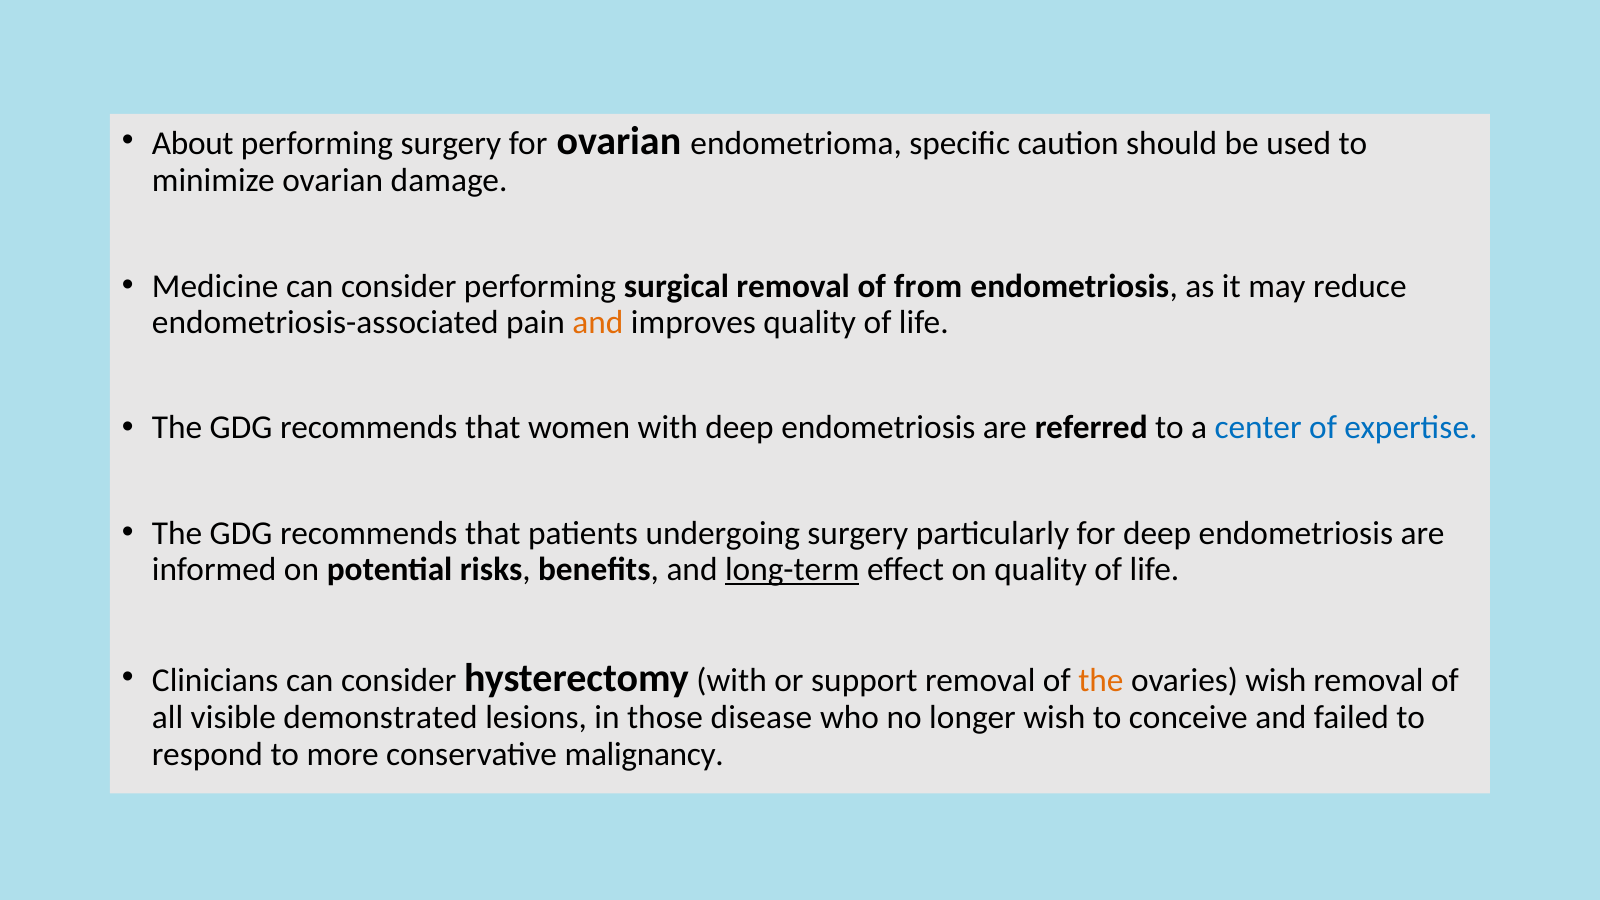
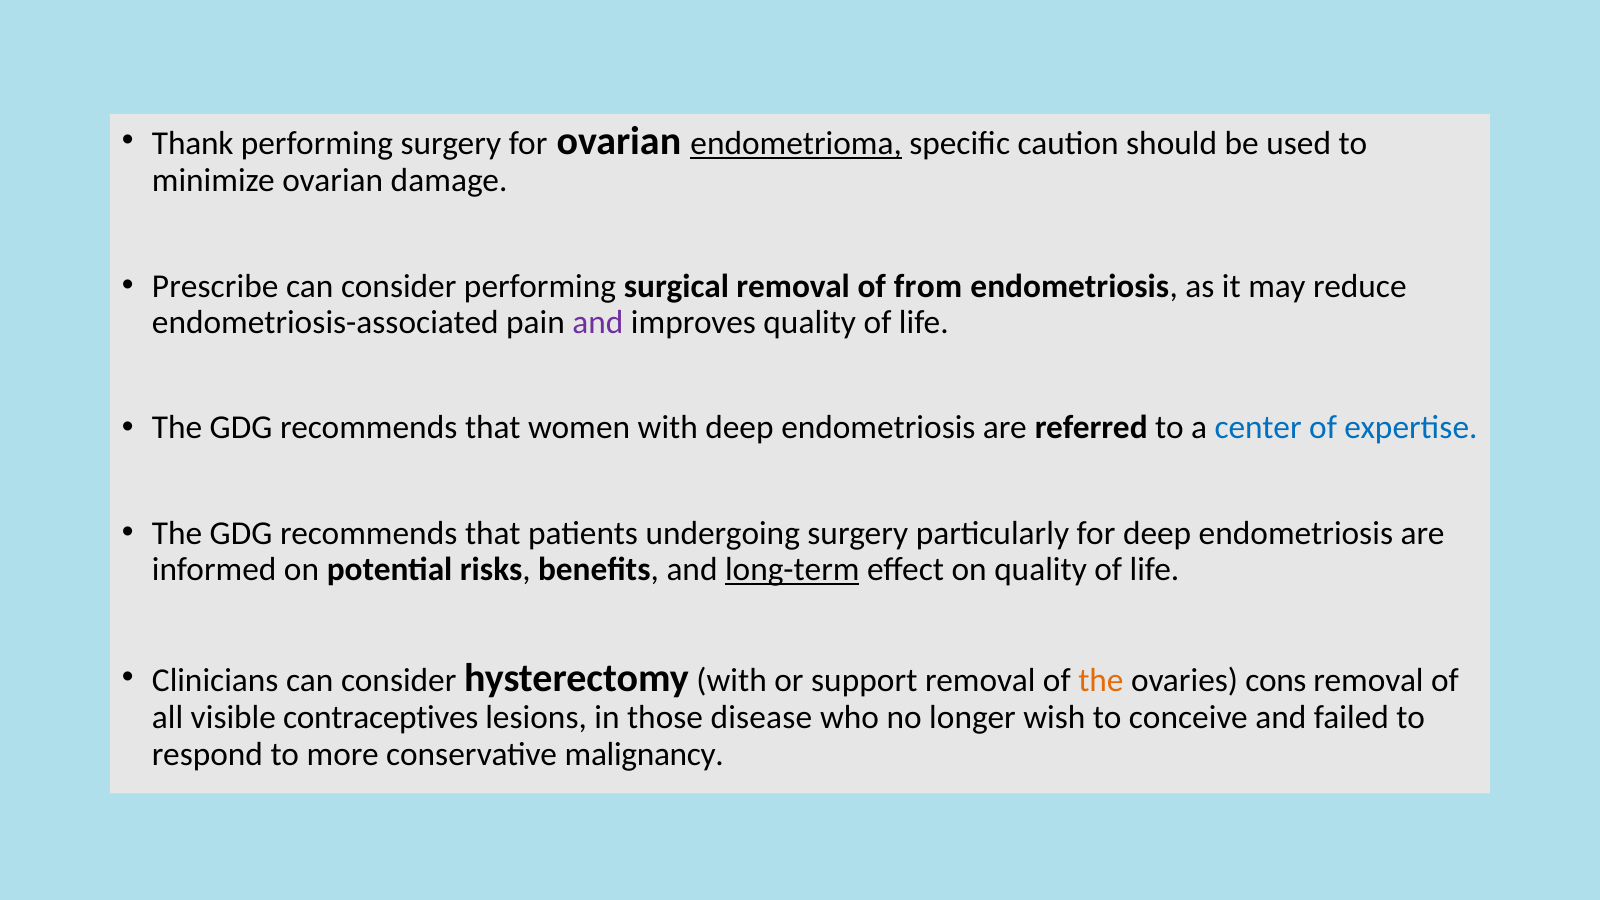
About: About -> Thank
endometrioma underline: none -> present
Medicine: Medicine -> Prescribe
and at (598, 322) colour: orange -> purple
ovaries wish: wish -> cons
demonstrated: demonstrated -> contraceptives
